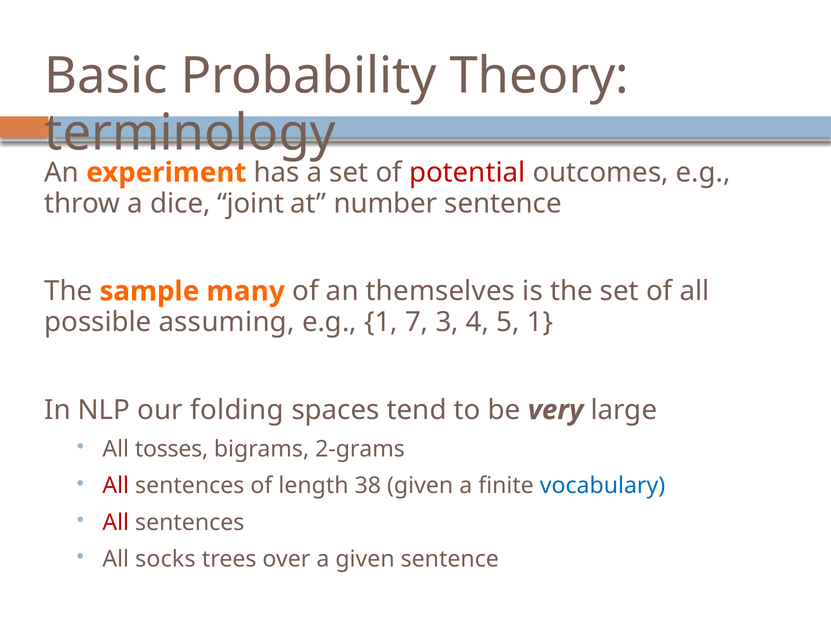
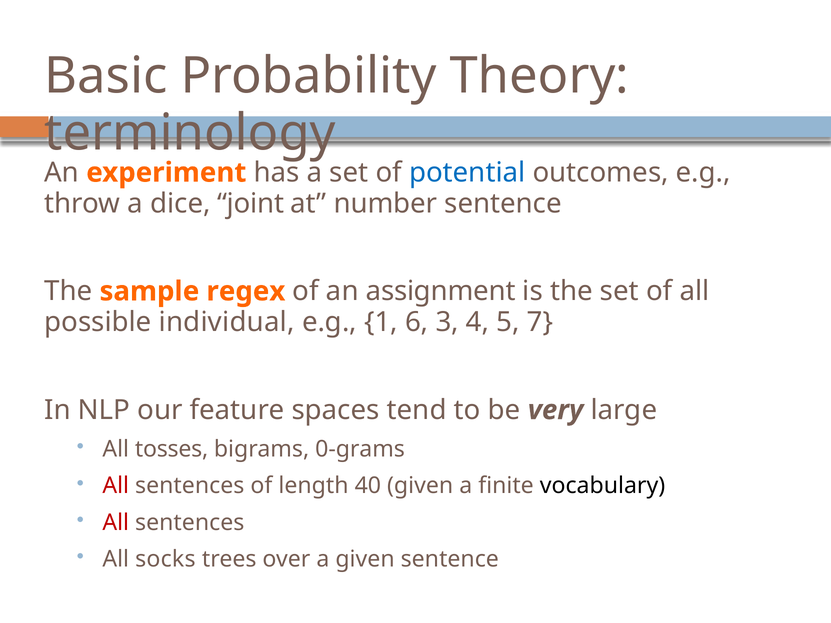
potential colour: red -> blue
many: many -> regex
themselves: themselves -> assignment
assuming: assuming -> individual
7: 7 -> 6
5 1: 1 -> 7
folding: folding -> feature
2-grams: 2-grams -> 0-grams
38: 38 -> 40
vocabulary colour: blue -> black
